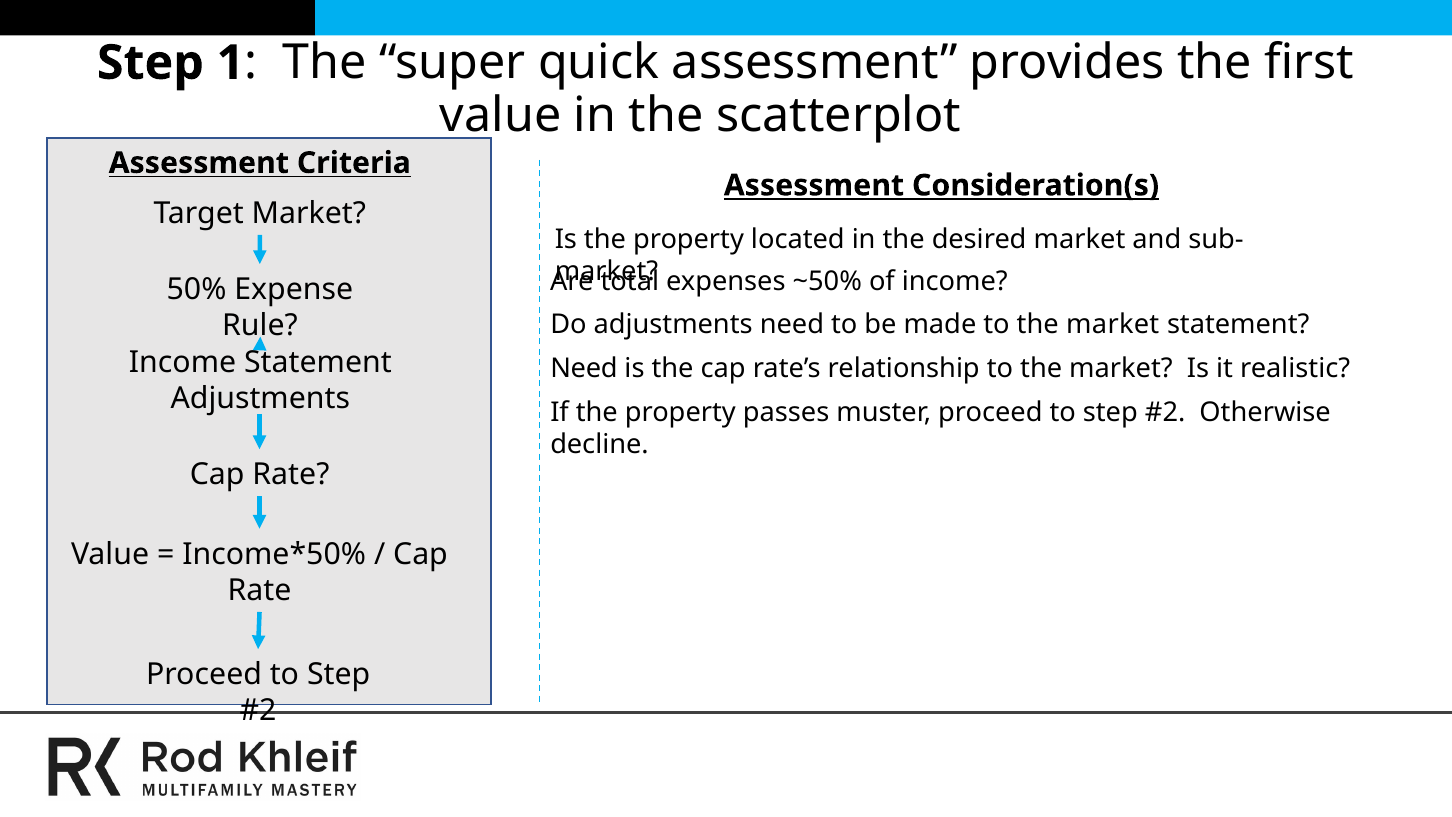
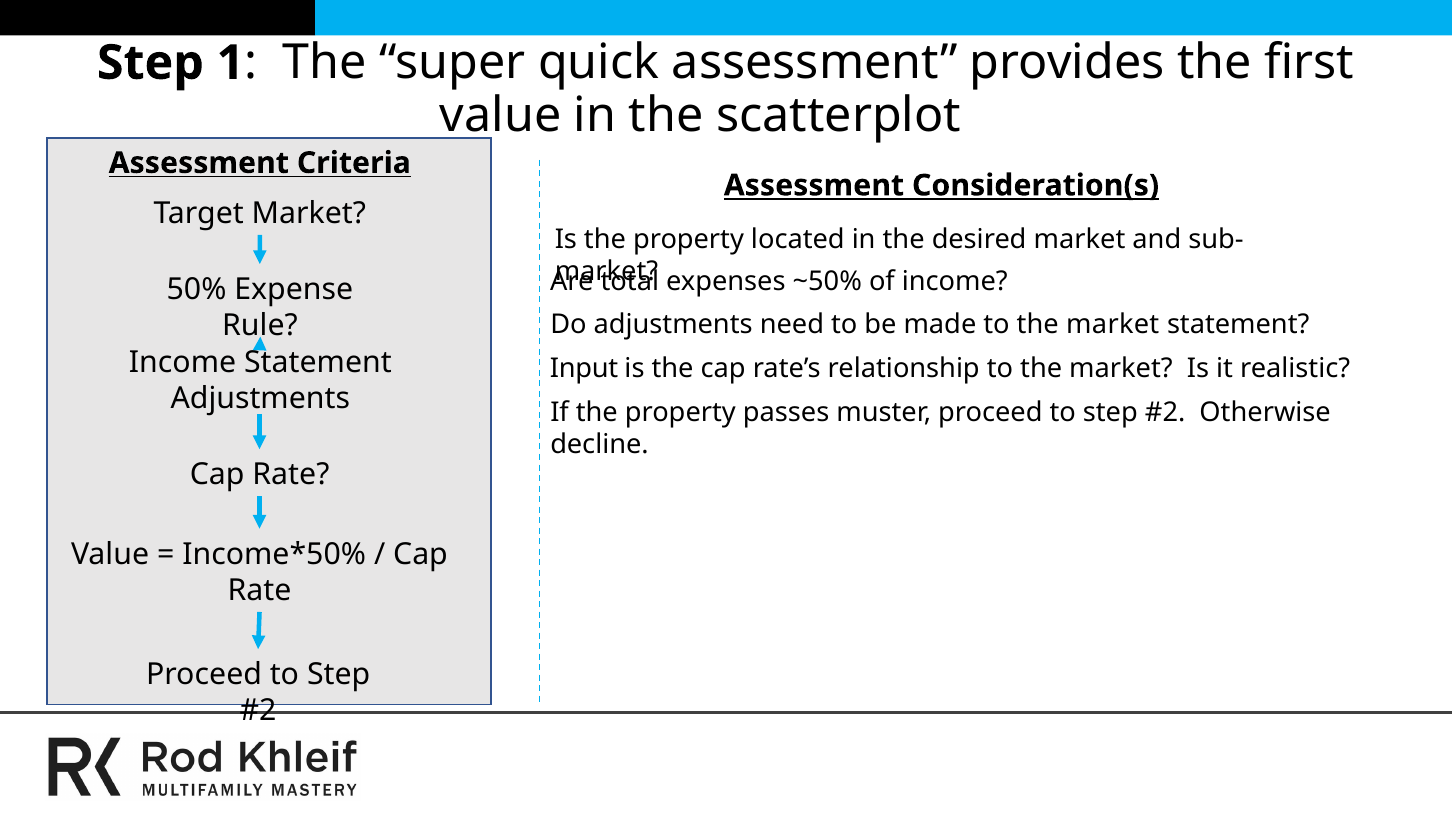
Need at (584, 368): Need -> Input
